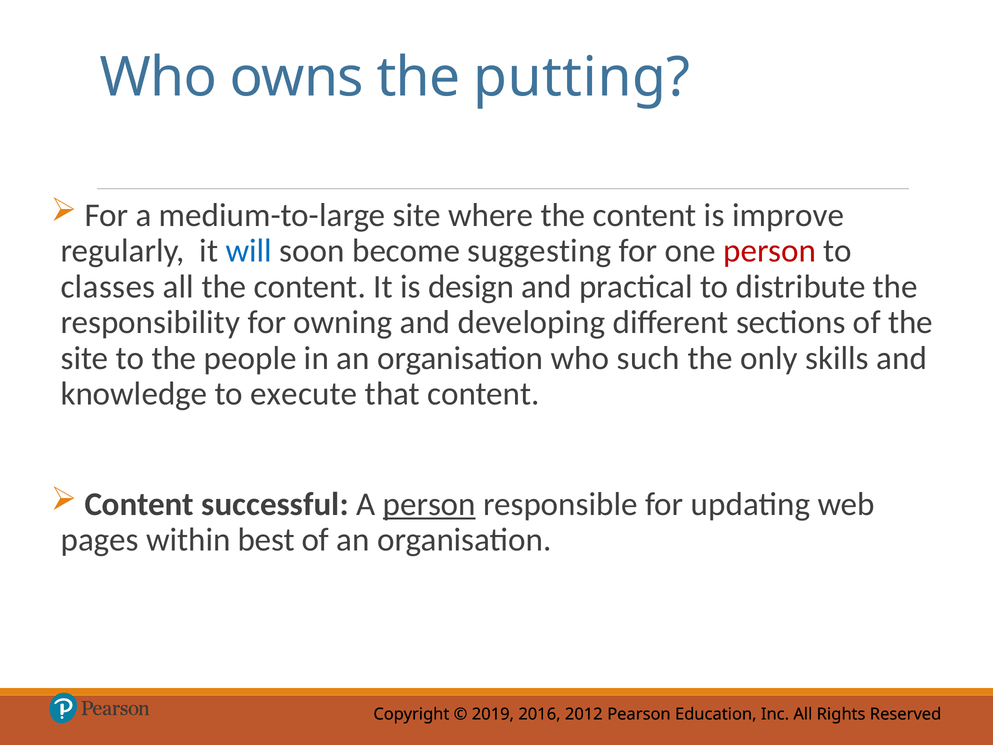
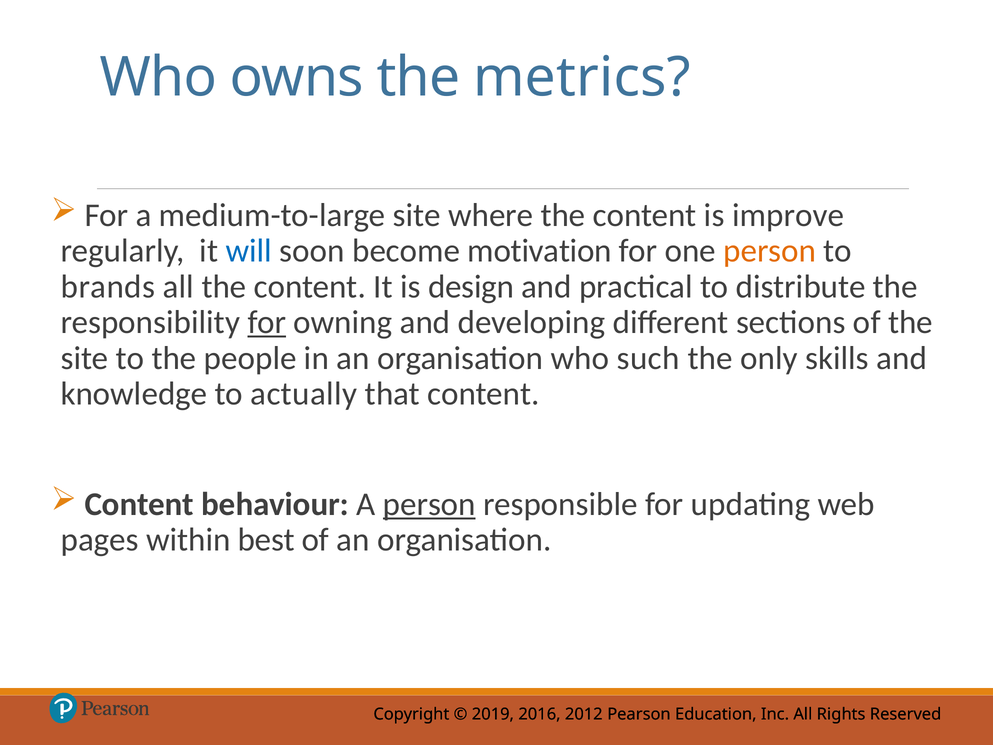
putting: putting -> metrics
suggesting: suggesting -> motivation
person at (770, 251) colour: red -> orange
classes: classes -> brands
for at (267, 322) underline: none -> present
execute: execute -> actually
successful: successful -> behaviour
